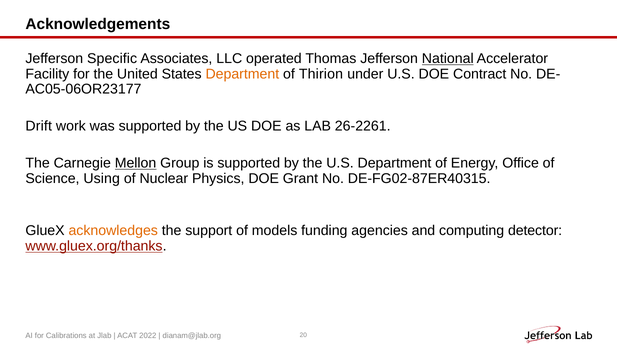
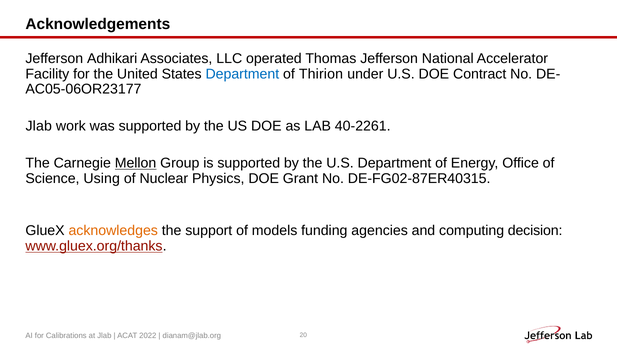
Specific: Specific -> Adhikari
National underline: present -> none
Department at (242, 74) colour: orange -> blue
Drift at (39, 126): Drift -> Jlab
26-2261: 26-2261 -> 40-2261
detector: detector -> decision
